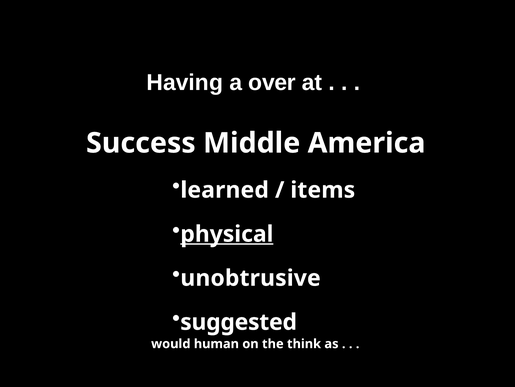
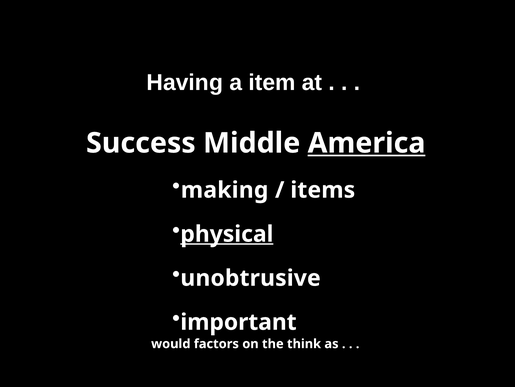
over: over -> item
America underline: none -> present
learned: learned -> making
suggested: suggested -> important
human: human -> factors
